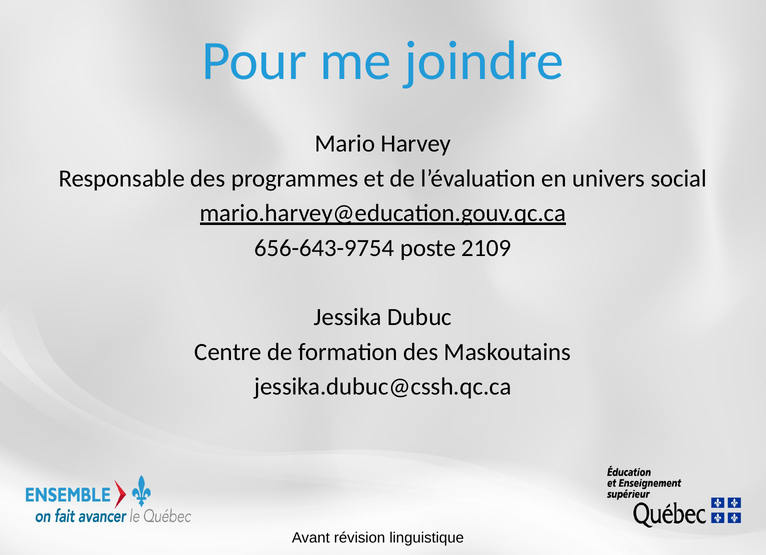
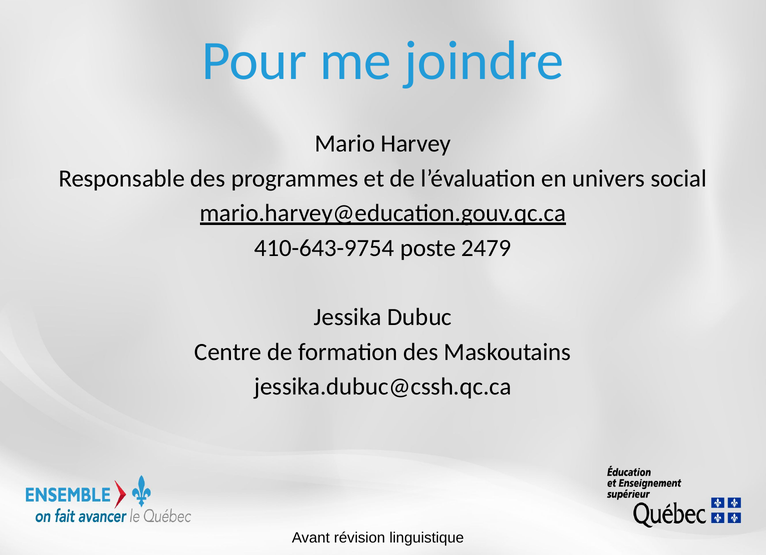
656-643-9754: 656-643-9754 -> 410-643-9754
2109: 2109 -> 2479
